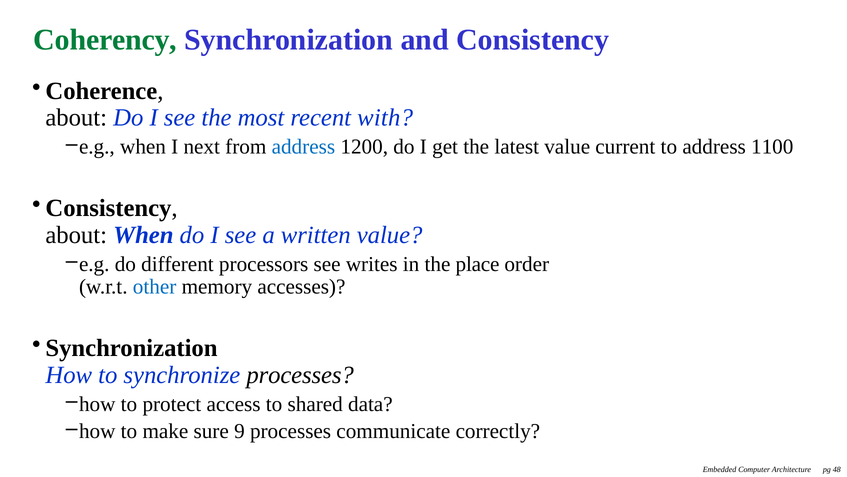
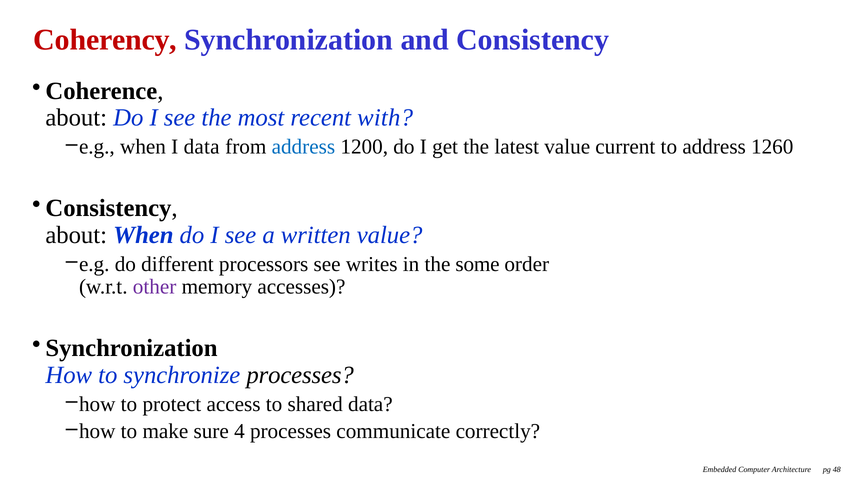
Coherency colour: green -> red
I next: next -> data
1100: 1100 -> 1260
place: place -> some
other colour: blue -> purple
9: 9 -> 4
